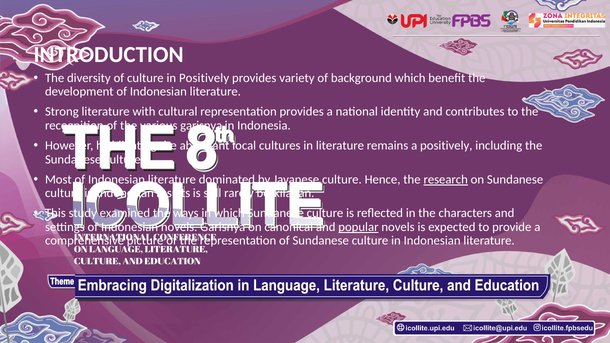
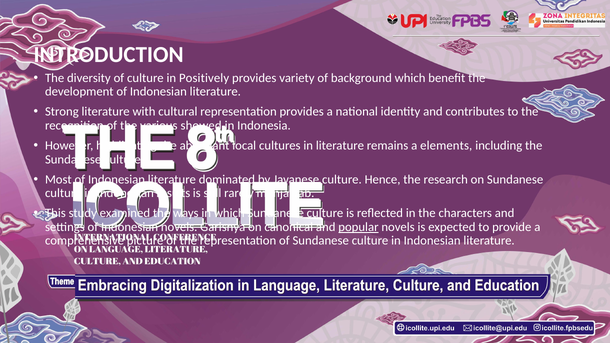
various garisnya: garisnya -> showed
a positively: positively -> elements
research underline: present -> none
berkilauan: berkilauan -> menjawab
